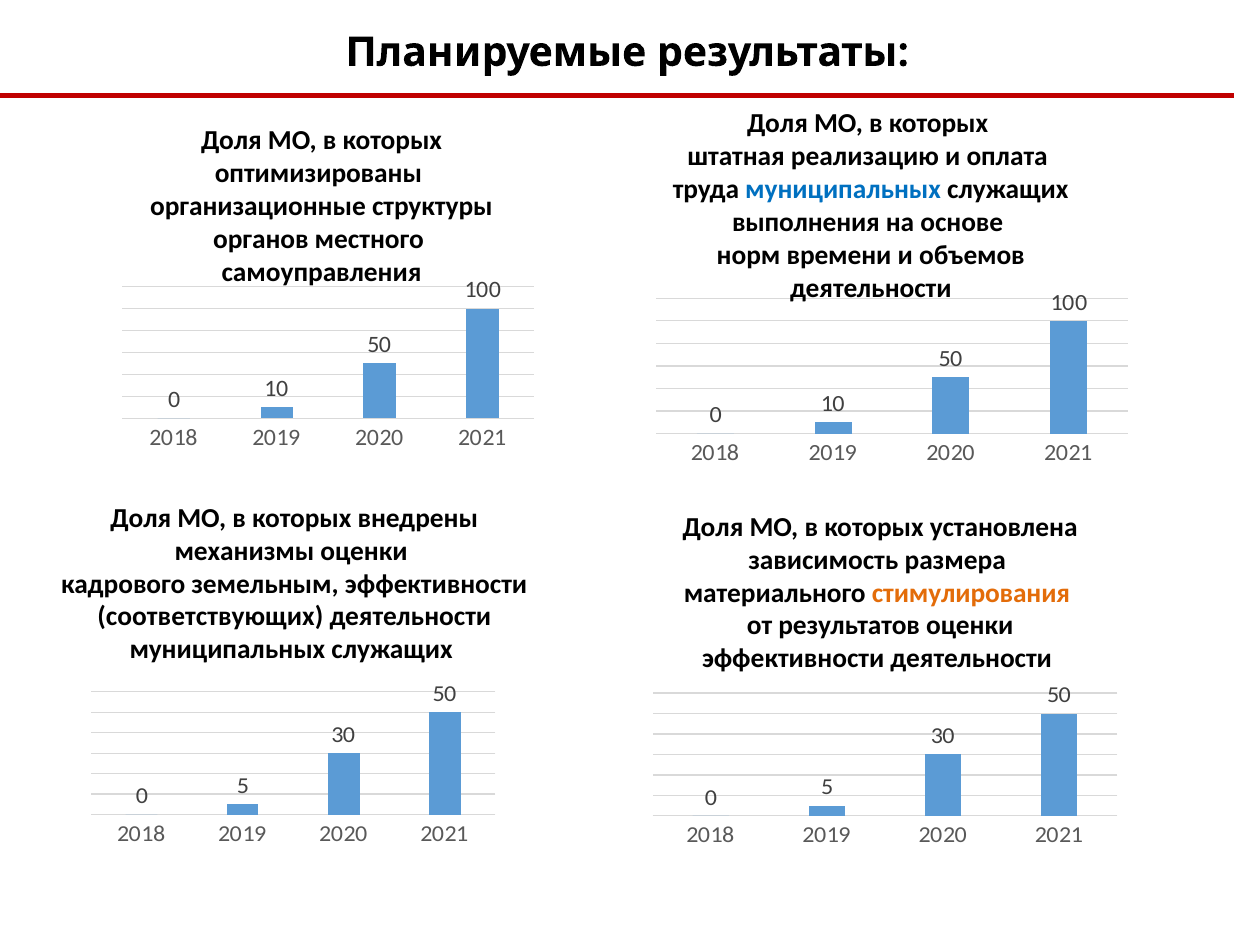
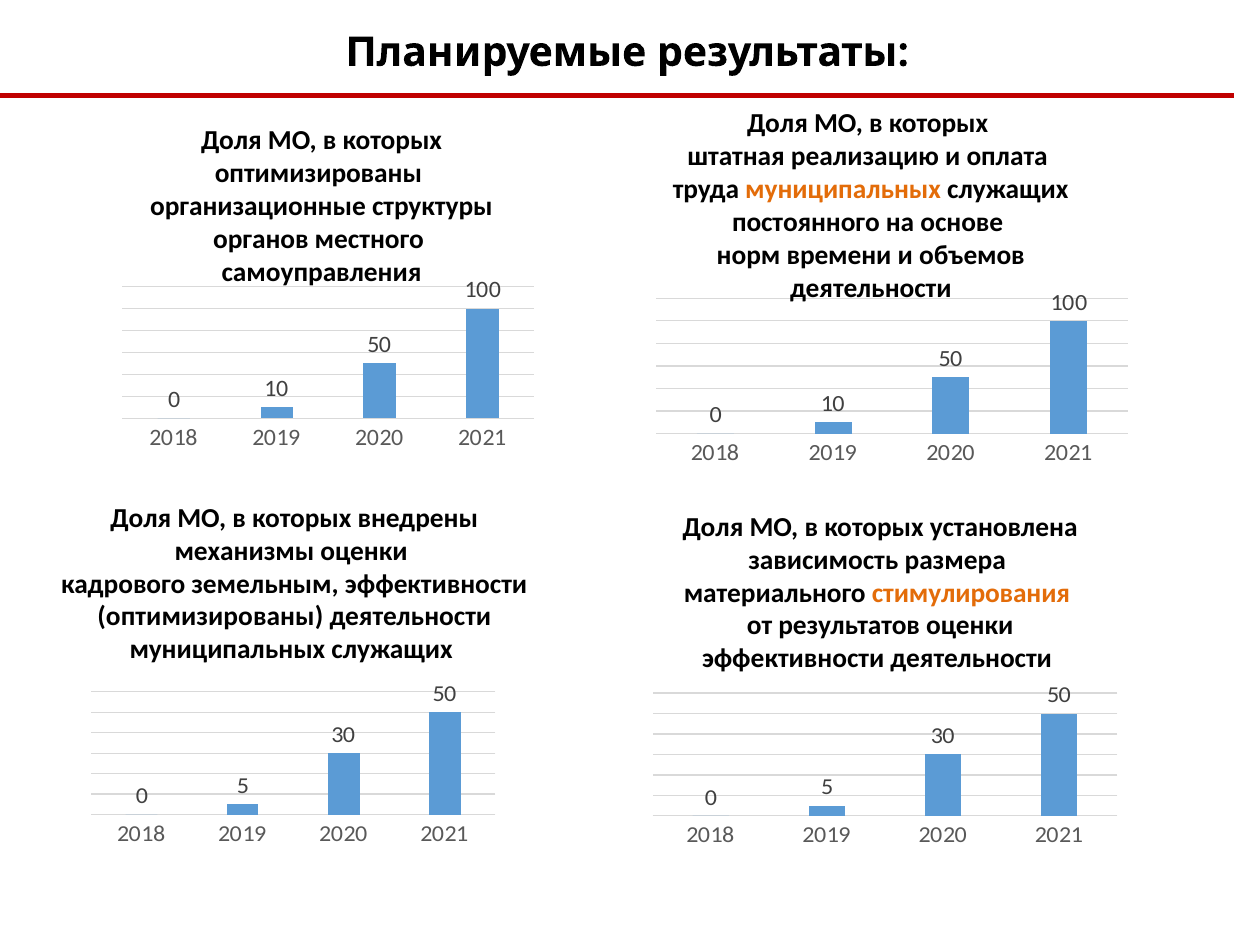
муниципальных at (843, 190) colour: blue -> orange
выполнения: выполнения -> постоянного
соответствующих at (210, 617): соответствующих -> оптимизированы
